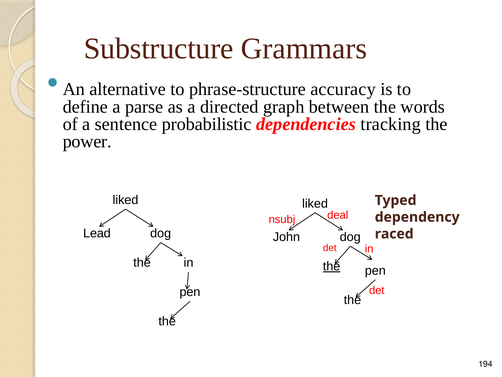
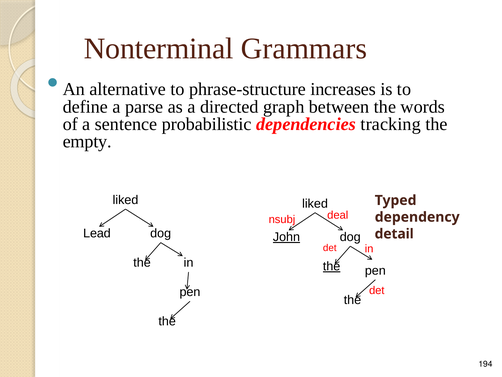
Substructure: Substructure -> Nonterminal
accuracy: accuracy -> increases
power: power -> empty
John underline: none -> present
raced: raced -> detail
